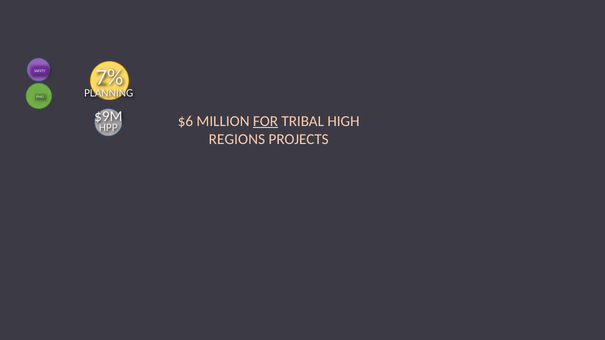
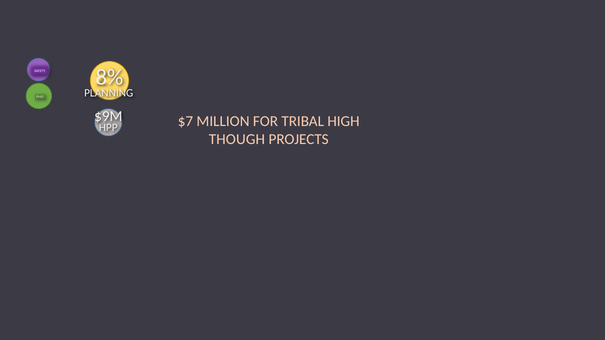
7%: 7% -> 8%
$6: $6 -> $7
FOR underline: present -> none
REGIONS: REGIONS -> THOUGH
